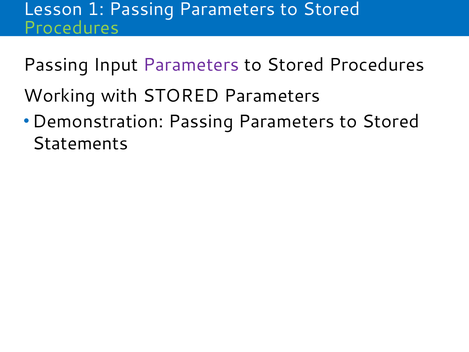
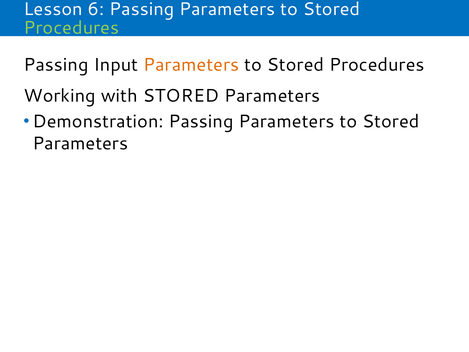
1: 1 -> 6
Parameters at (191, 65) colour: purple -> orange
Statements at (80, 143): Statements -> Parameters
